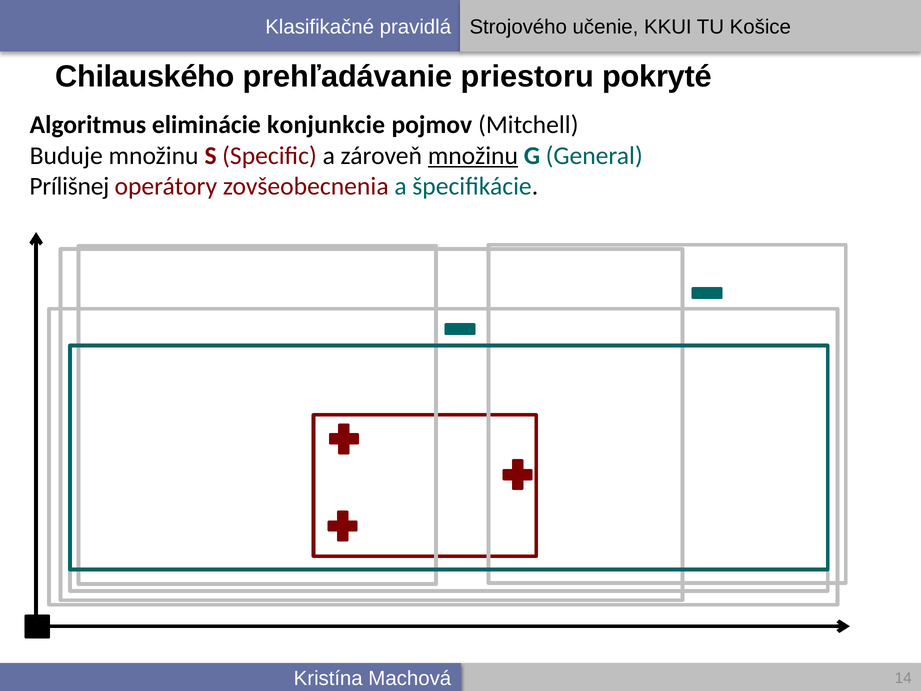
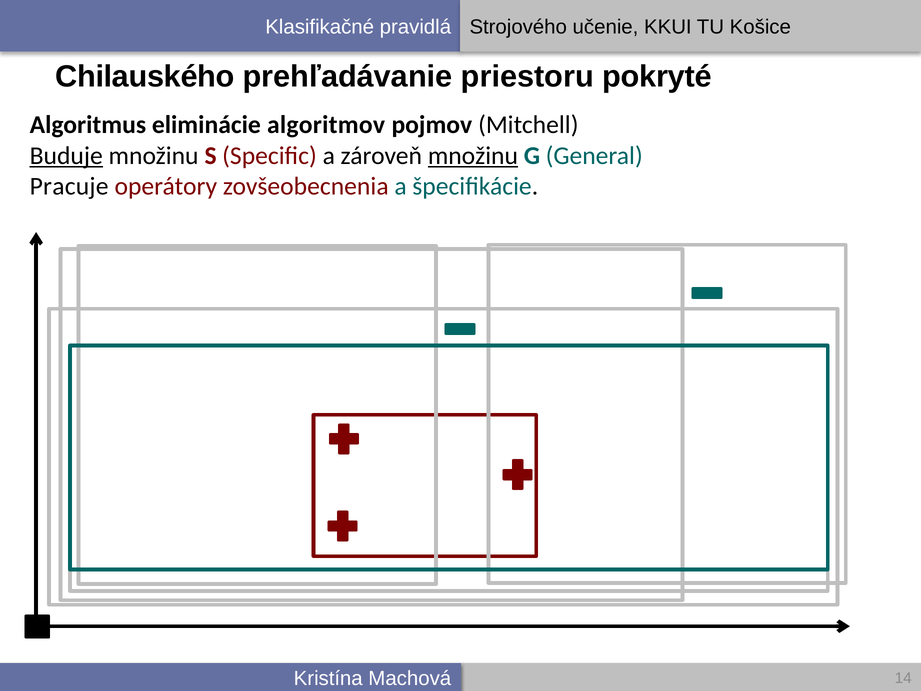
konjunkcie: konjunkcie -> algoritmov
Buduje underline: none -> present
Prílišnej: Prílišnej -> Pracuje
